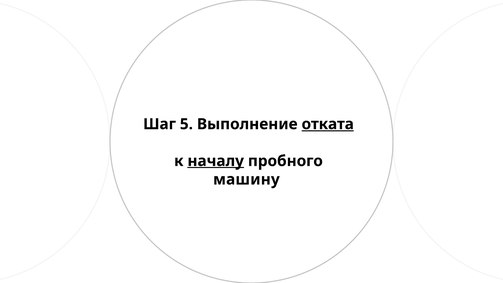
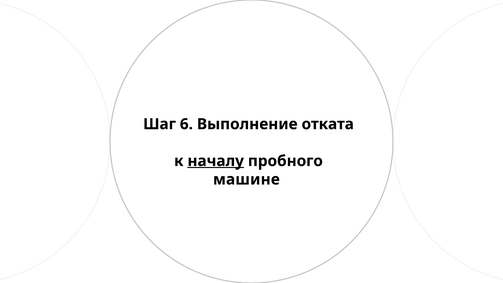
5: 5 -> 6
отката underline: present -> none
машину: машину -> машине
